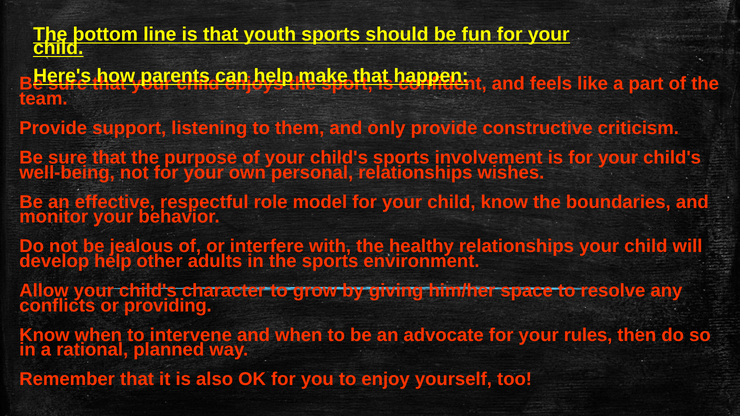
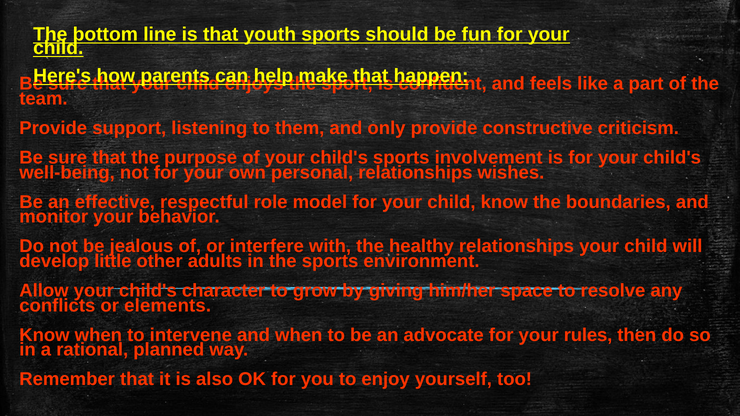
develop help: help -> little
providing: providing -> elements
